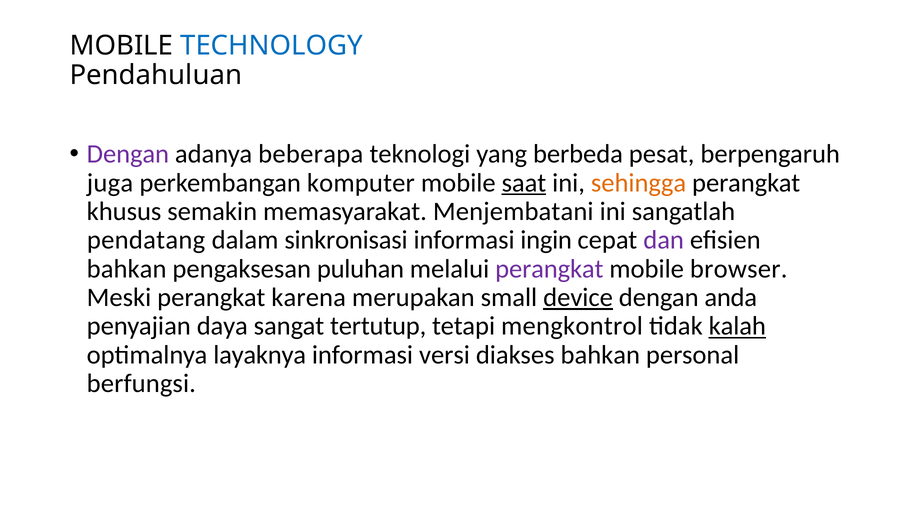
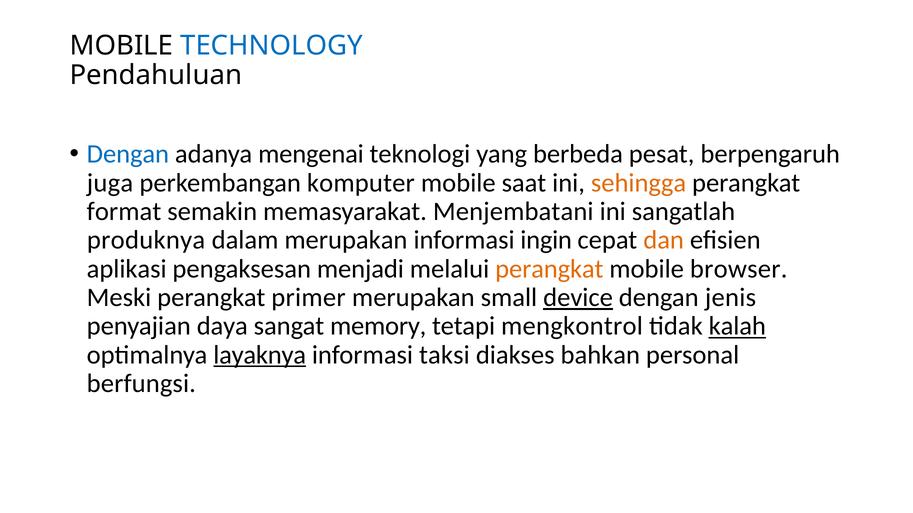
Dengan at (128, 154) colour: purple -> blue
beberapa: beberapa -> mengenai
saat underline: present -> none
khusus: khusus -> format
pendatang: pendatang -> produknya
dalam sinkronisasi: sinkronisasi -> merupakan
dan colour: purple -> orange
bahkan at (127, 269): bahkan -> aplikasi
puluhan: puluhan -> menjadi
perangkat at (549, 269) colour: purple -> orange
karena: karena -> primer
anda: anda -> jenis
tertutup: tertutup -> memory
layaknya underline: none -> present
versi: versi -> taksi
